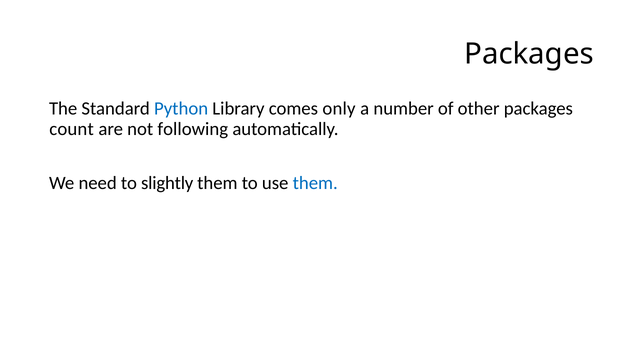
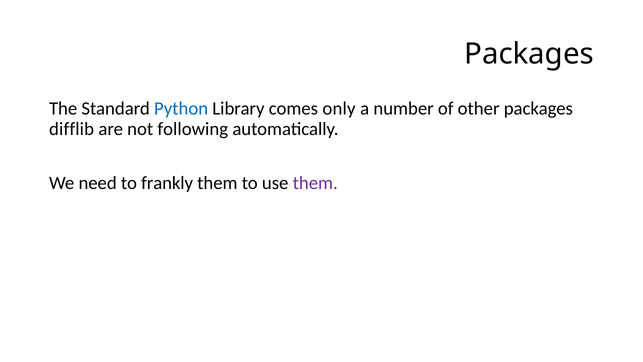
count: count -> difflib
slightly: slightly -> frankly
them at (315, 183) colour: blue -> purple
